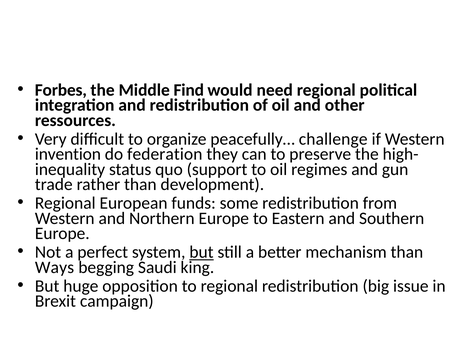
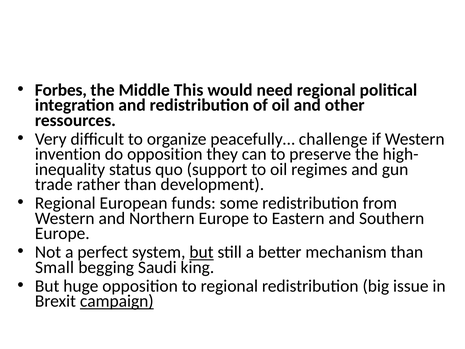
Find: Find -> This
do federation: federation -> opposition
Ways: Ways -> Small
campaign underline: none -> present
